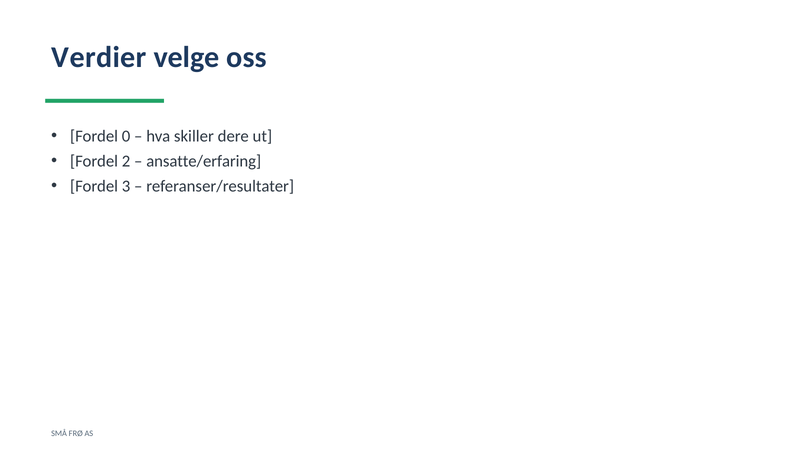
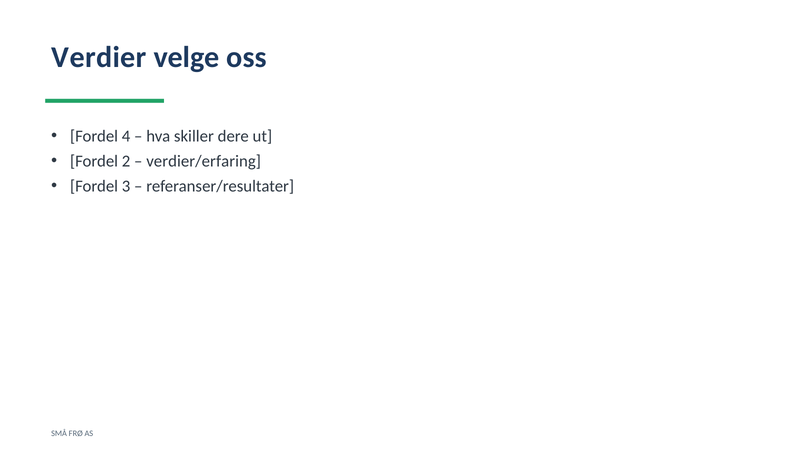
0: 0 -> 4
ansatte/erfaring: ansatte/erfaring -> verdier/erfaring
